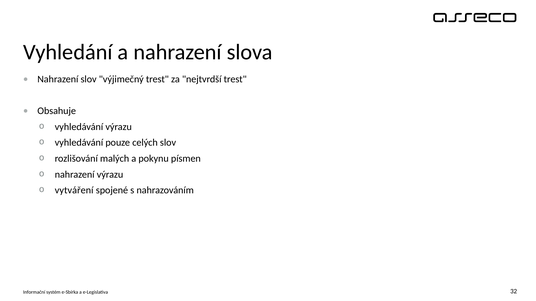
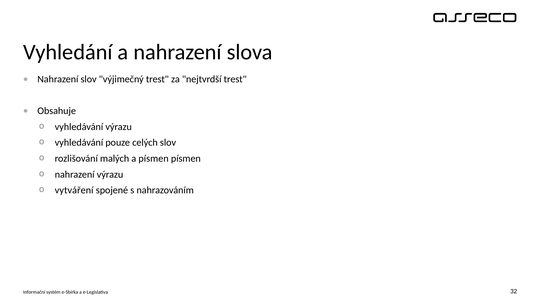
a pokynu: pokynu -> písmen
